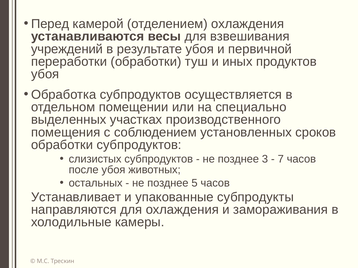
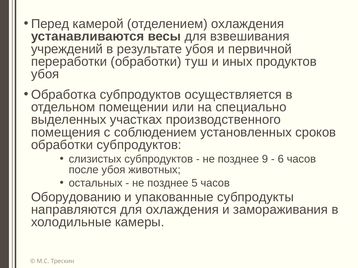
3: 3 -> 9
7: 7 -> 6
Устанавливает: Устанавливает -> Оборудованию
